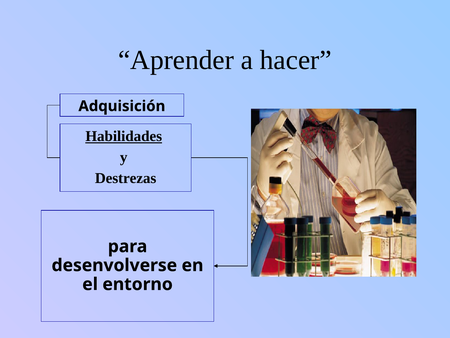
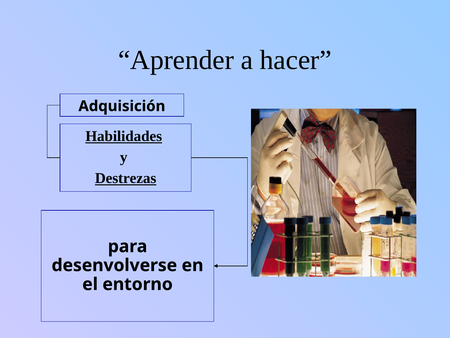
Destrezas underline: none -> present
